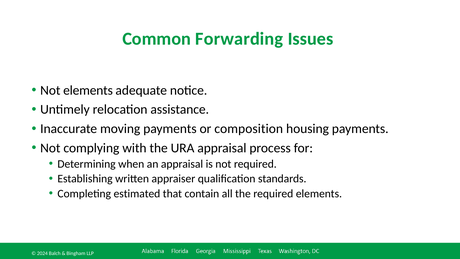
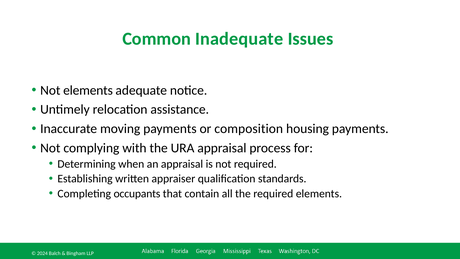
Forwarding: Forwarding -> Inadequate
estimated: estimated -> occupants
